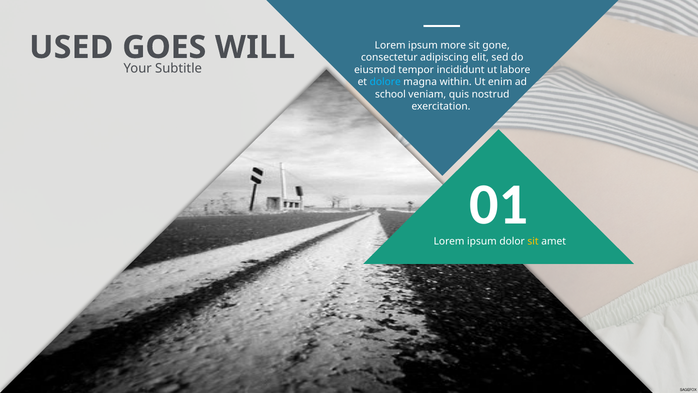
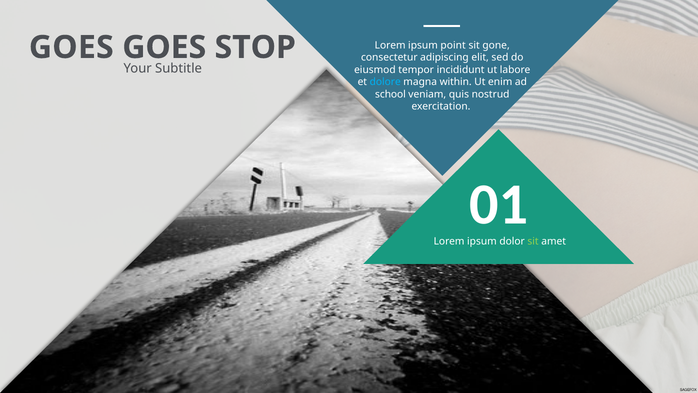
USED at (71, 47): USED -> GOES
WILL: WILL -> STOP
more: more -> point
sit at (533, 241) colour: yellow -> light green
